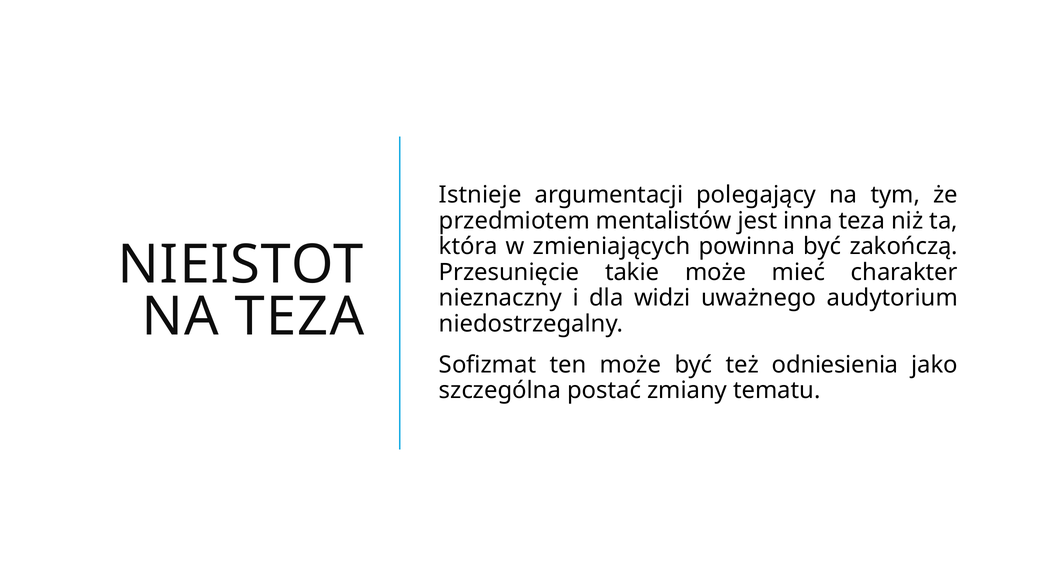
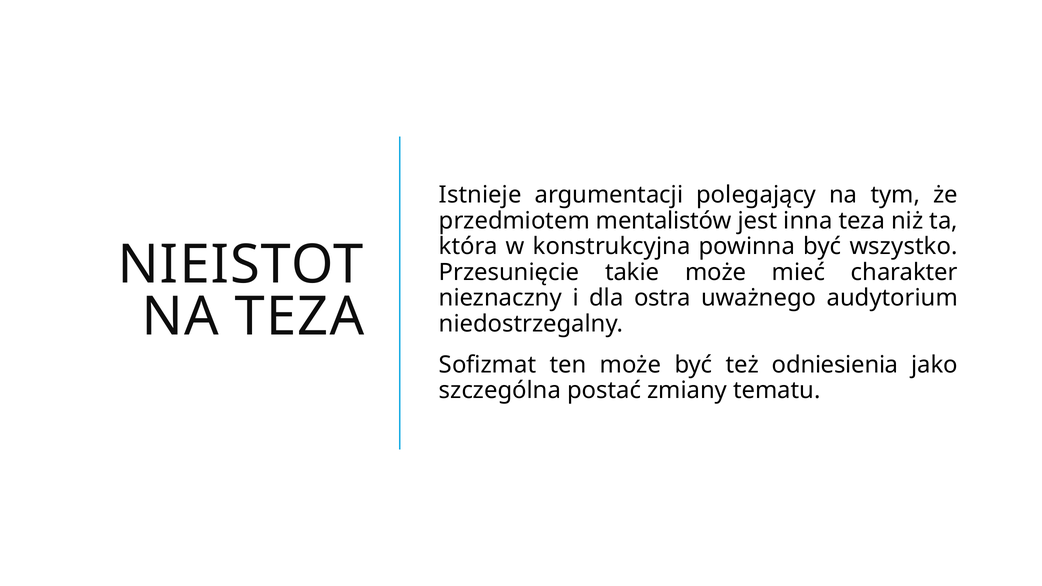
zmieniających: zmieniających -> konstrukcyjna
zakończą: zakończą -> wszystko
widzi: widzi -> ostra
